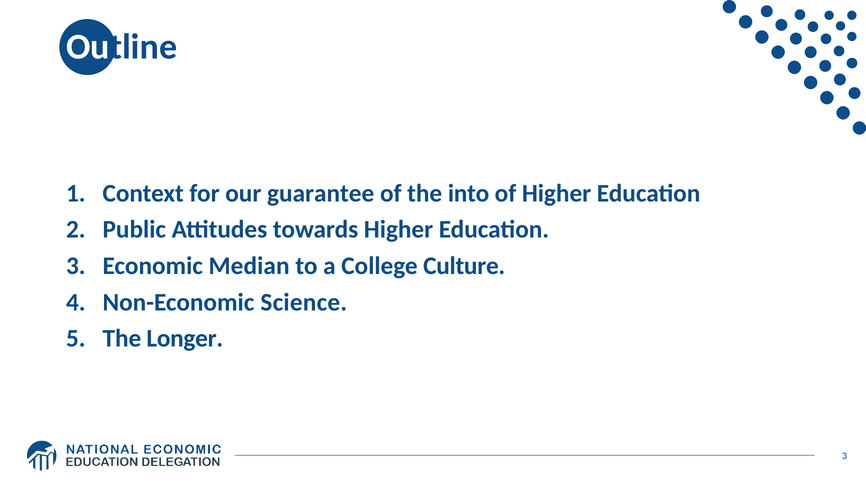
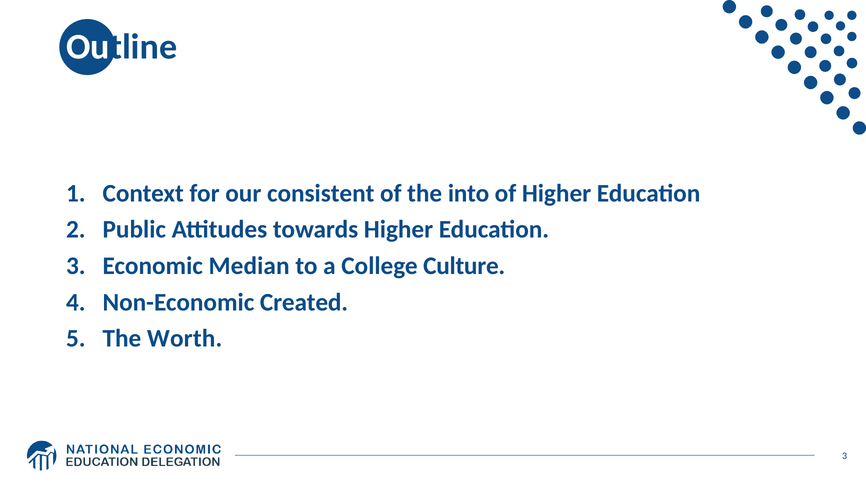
guarantee: guarantee -> consistent
Science: Science -> Created
Longer: Longer -> Worth
